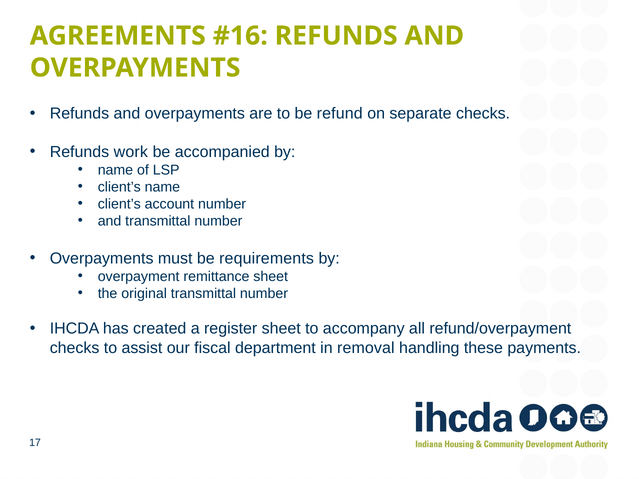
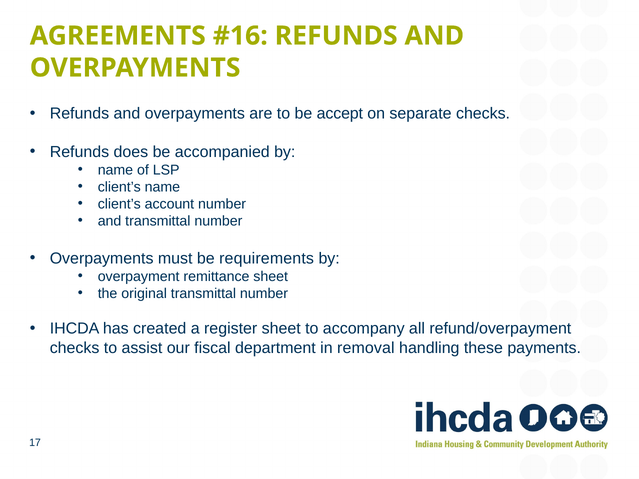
refund: refund -> accept
work: work -> does
